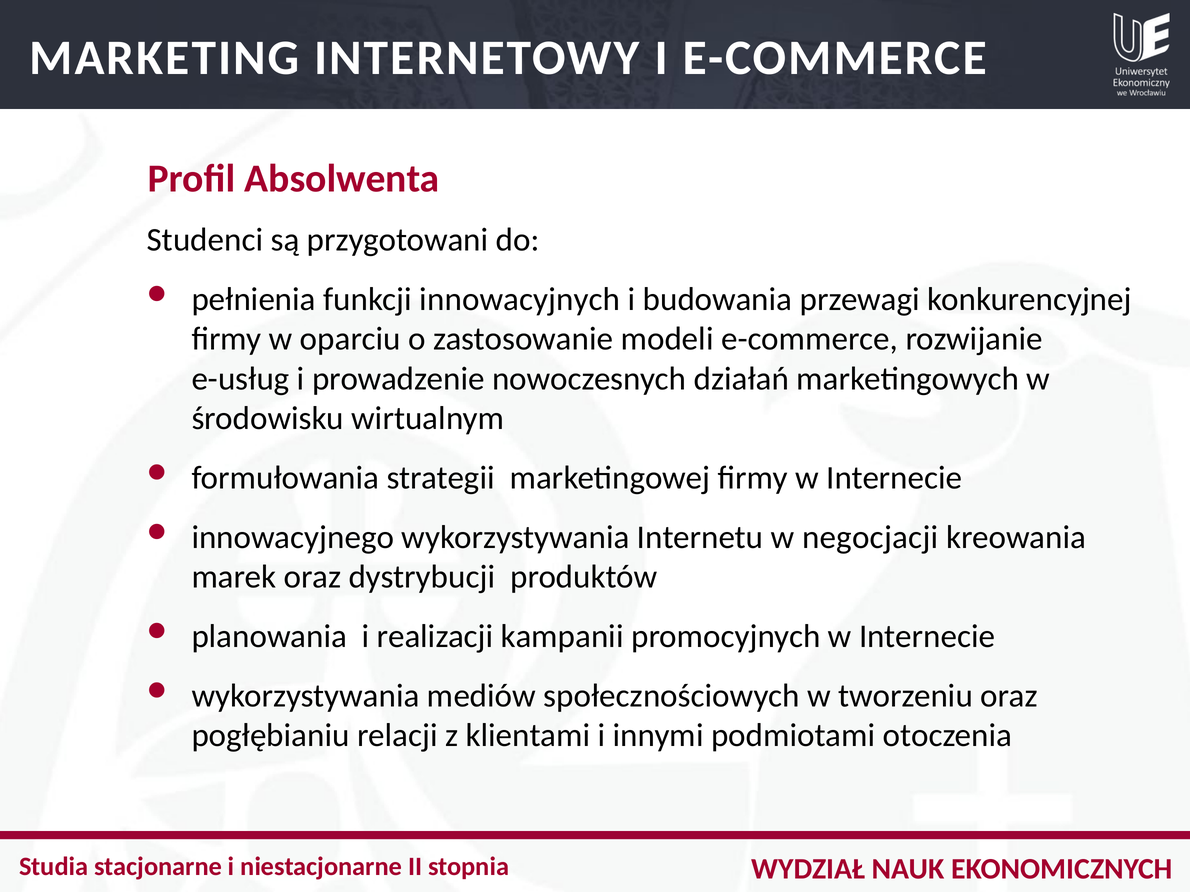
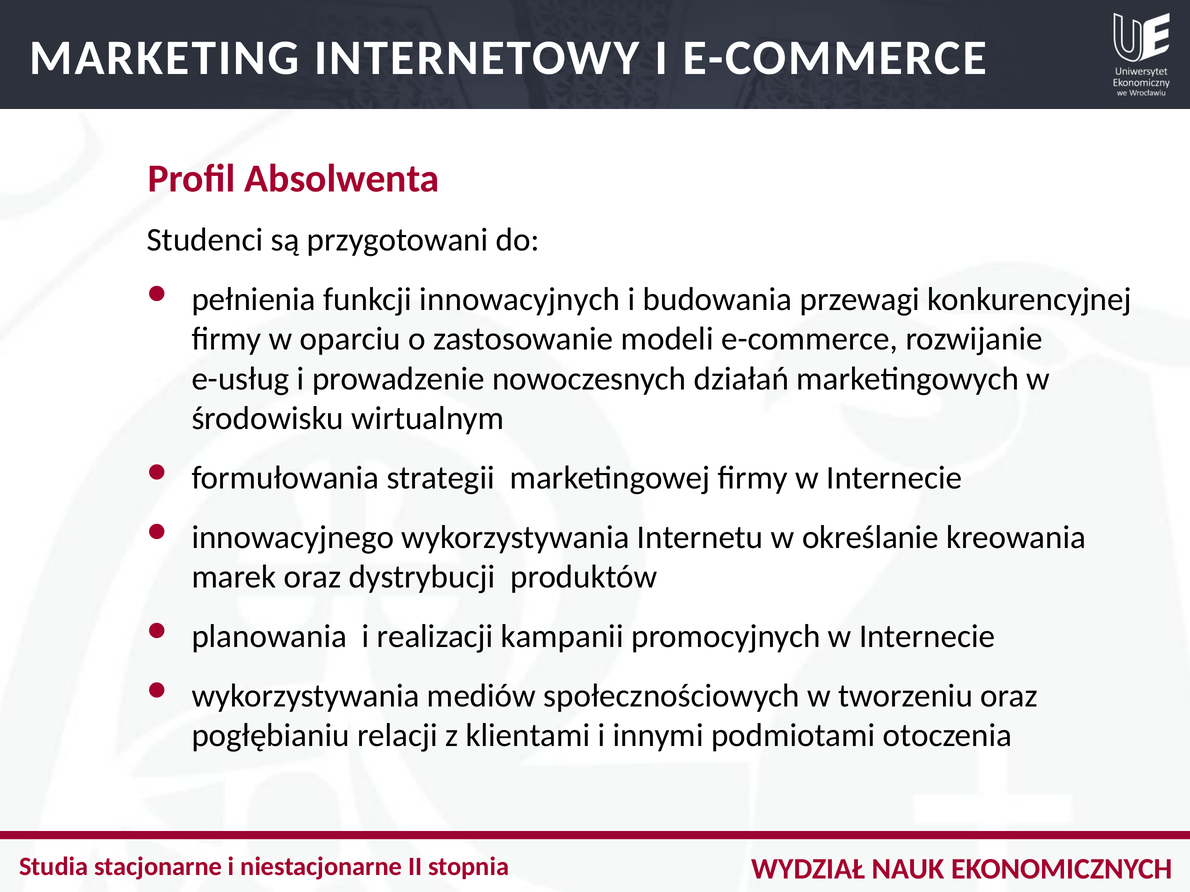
negocjacji: negocjacji -> określanie
